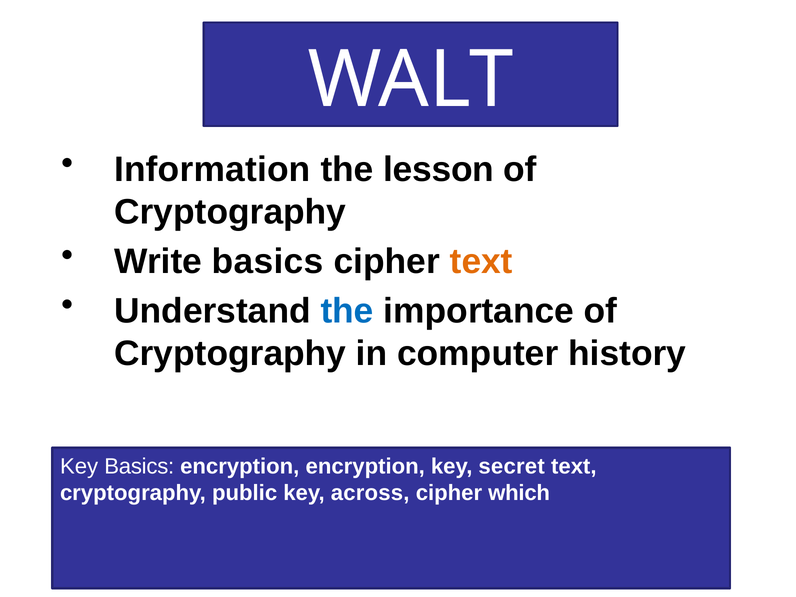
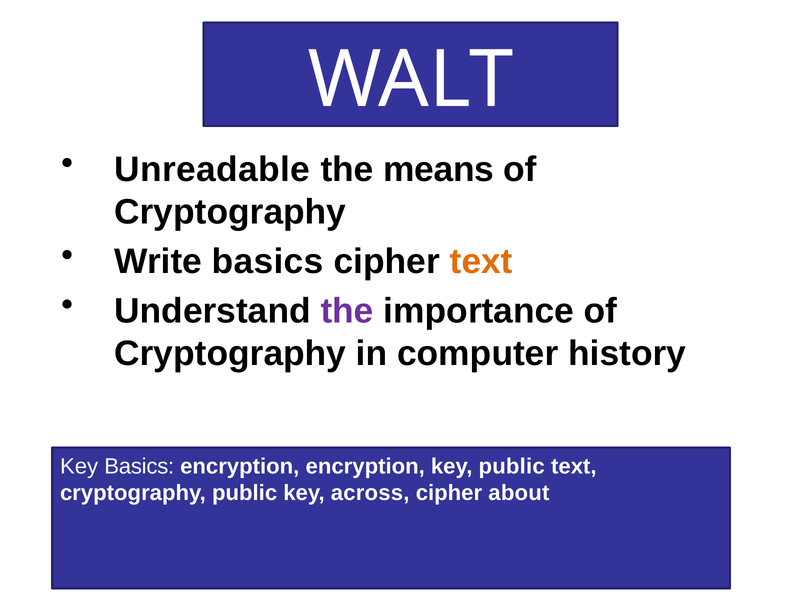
Information: Information -> Unreadable
lesson: lesson -> means
the at (347, 311) colour: blue -> purple
key secret: secret -> public
which: which -> about
